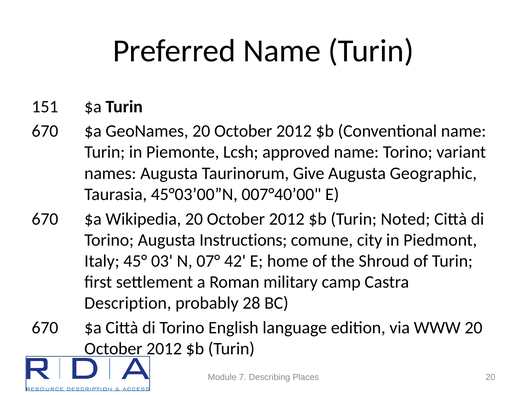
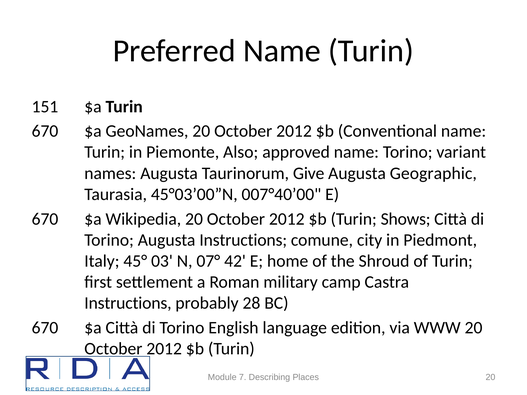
Lcsh: Lcsh -> Also
Noted: Noted -> Shows
Description at (128, 303): Description -> Instructions
